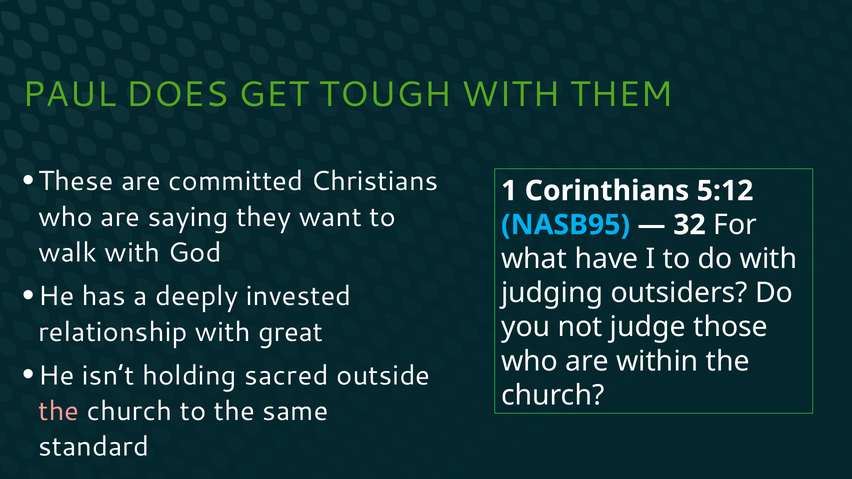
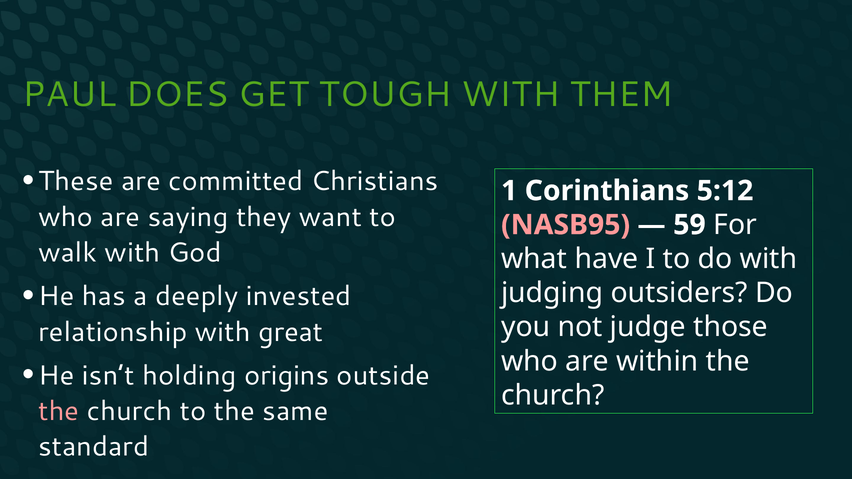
NASB95 colour: light blue -> pink
32: 32 -> 59
sacred: sacred -> origins
